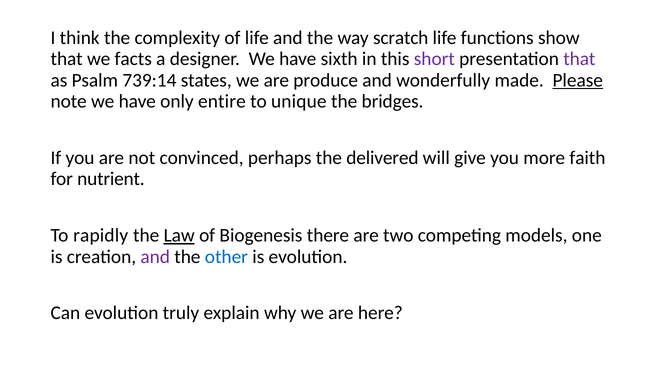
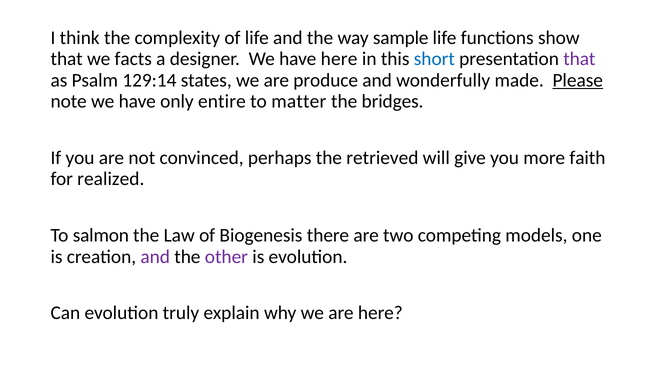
scratch: scratch -> sample
have sixth: sixth -> here
short colour: purple -> blue
739:14: 739:14 -> 129:14
unique: unique -> matter
delivered: delivered -> retrieved
nutrient: nutrient -> realized
rapidly: rapidly -> salmon
Law underline: present -> none
other colour: blue -> purple
